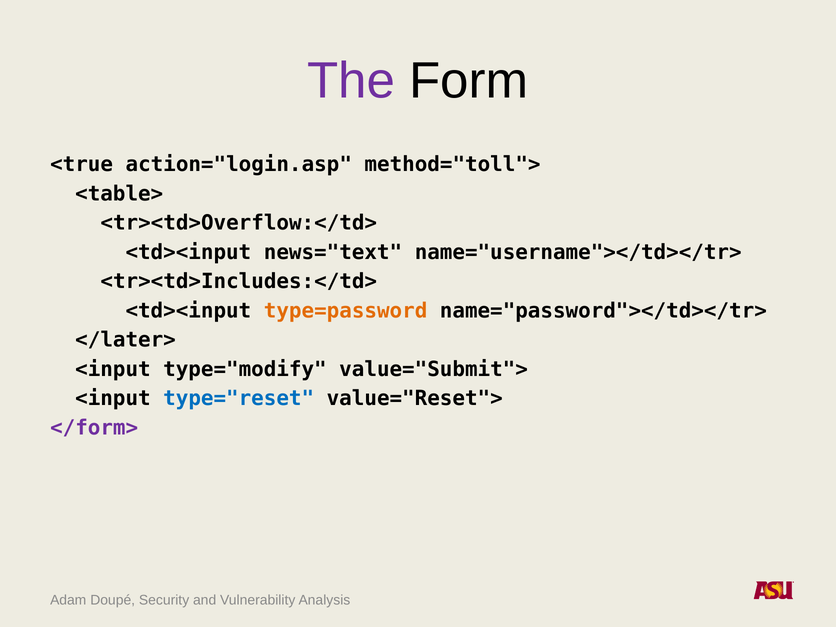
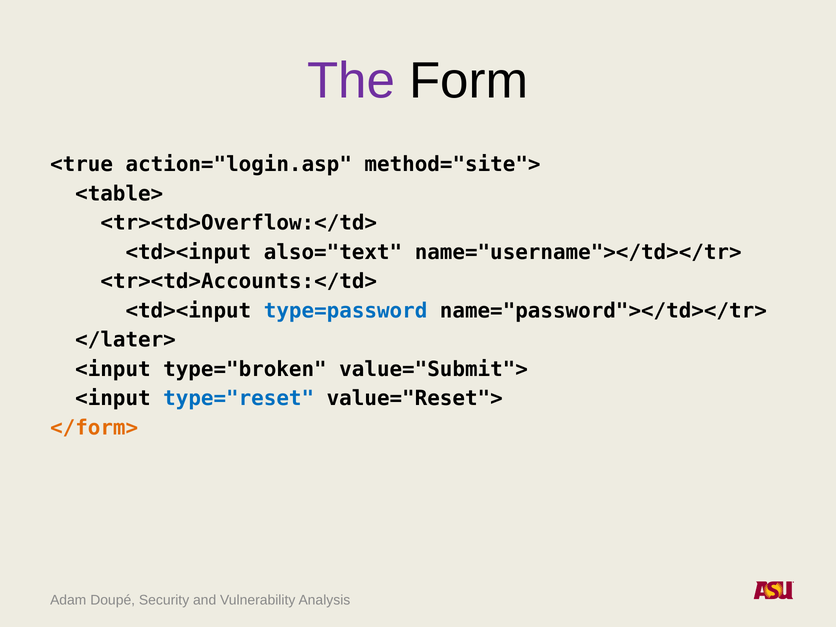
method="toll">: method="toll"> -> method="site">
news="text: news="text -> also="text
<tr><td>Includes:</td>: <tr><td>Includes:</td> -> <tr><td>Accounts:</td>
type=password colour: orange -> blue
type="modify: type="modify -> type="broken
</form> colour: purple -> orange
